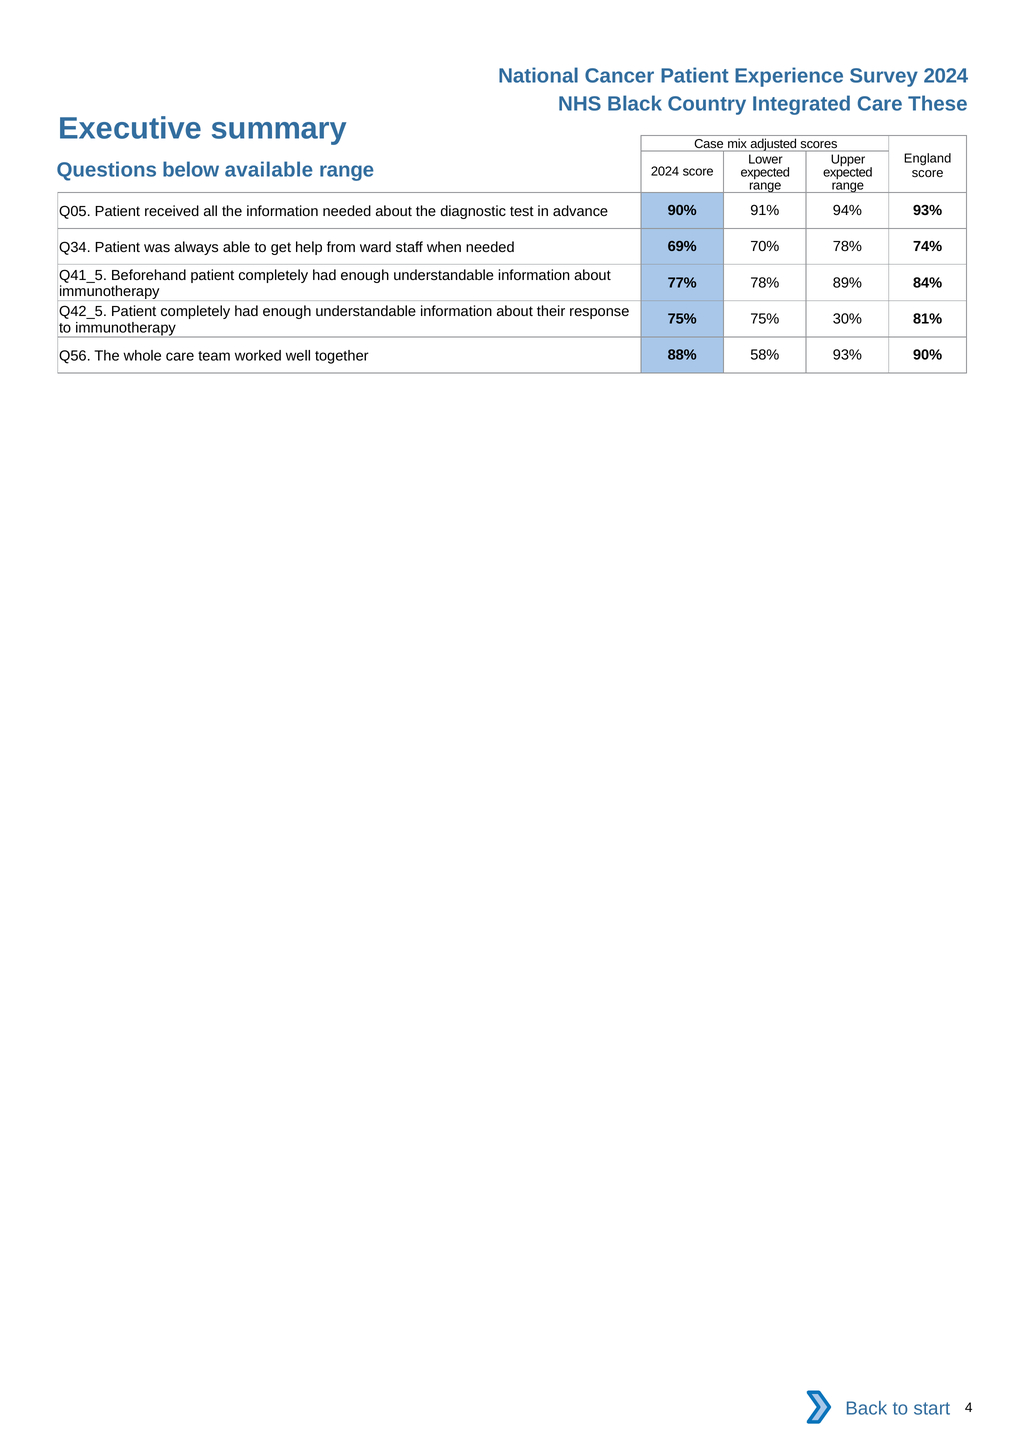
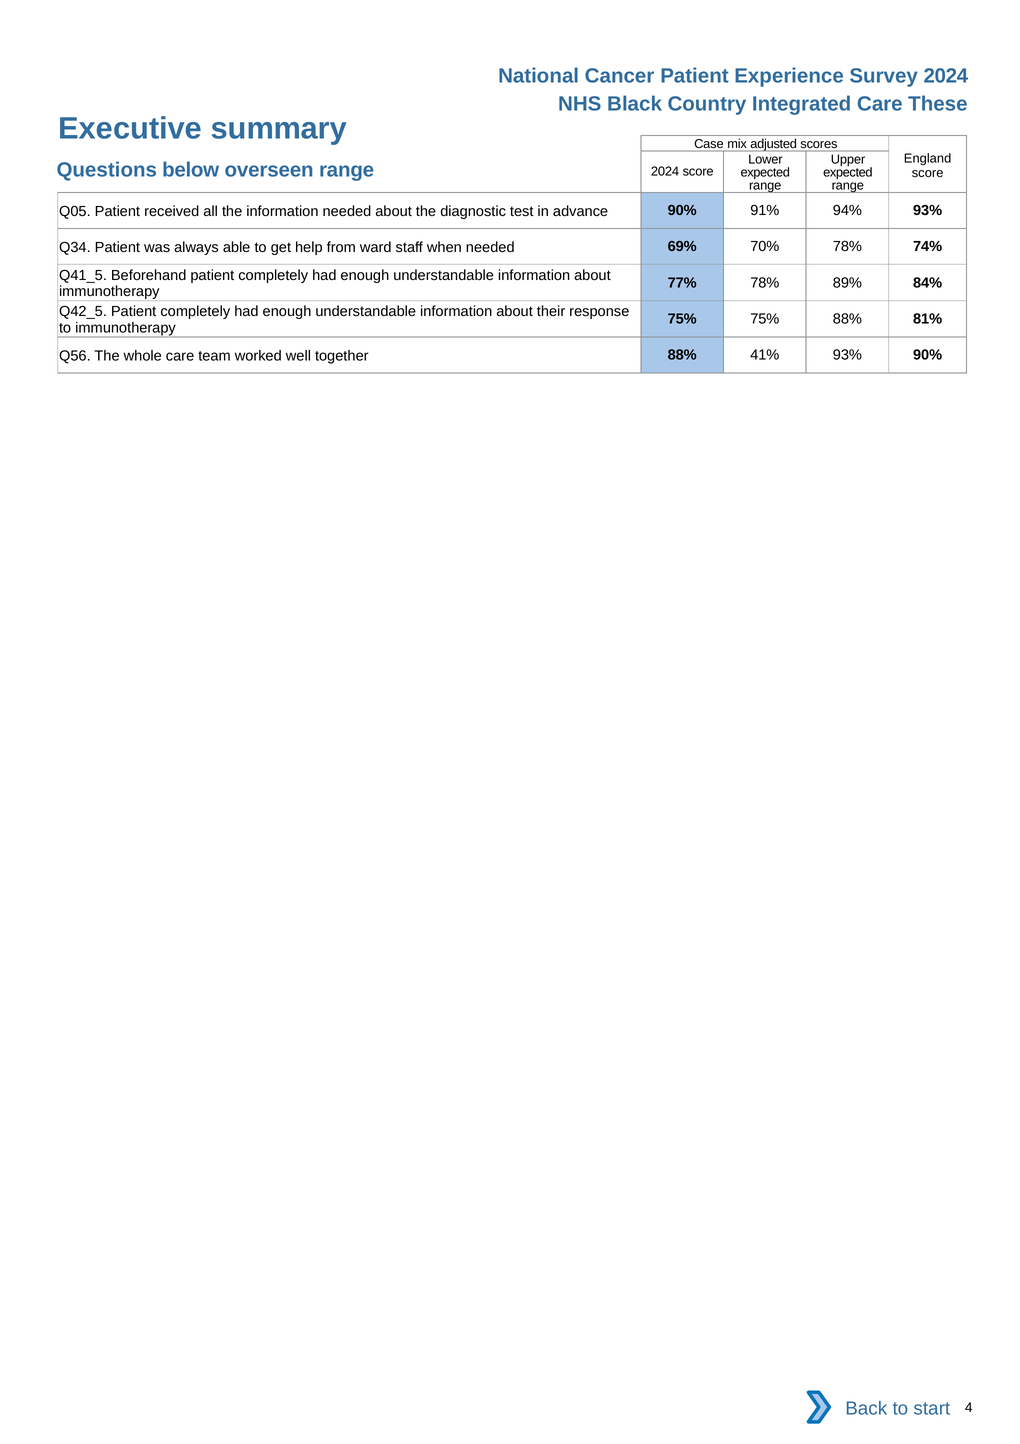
available: available -> overseen
75% 30%: 30% -> 88%
58%: 58% -> 41%
